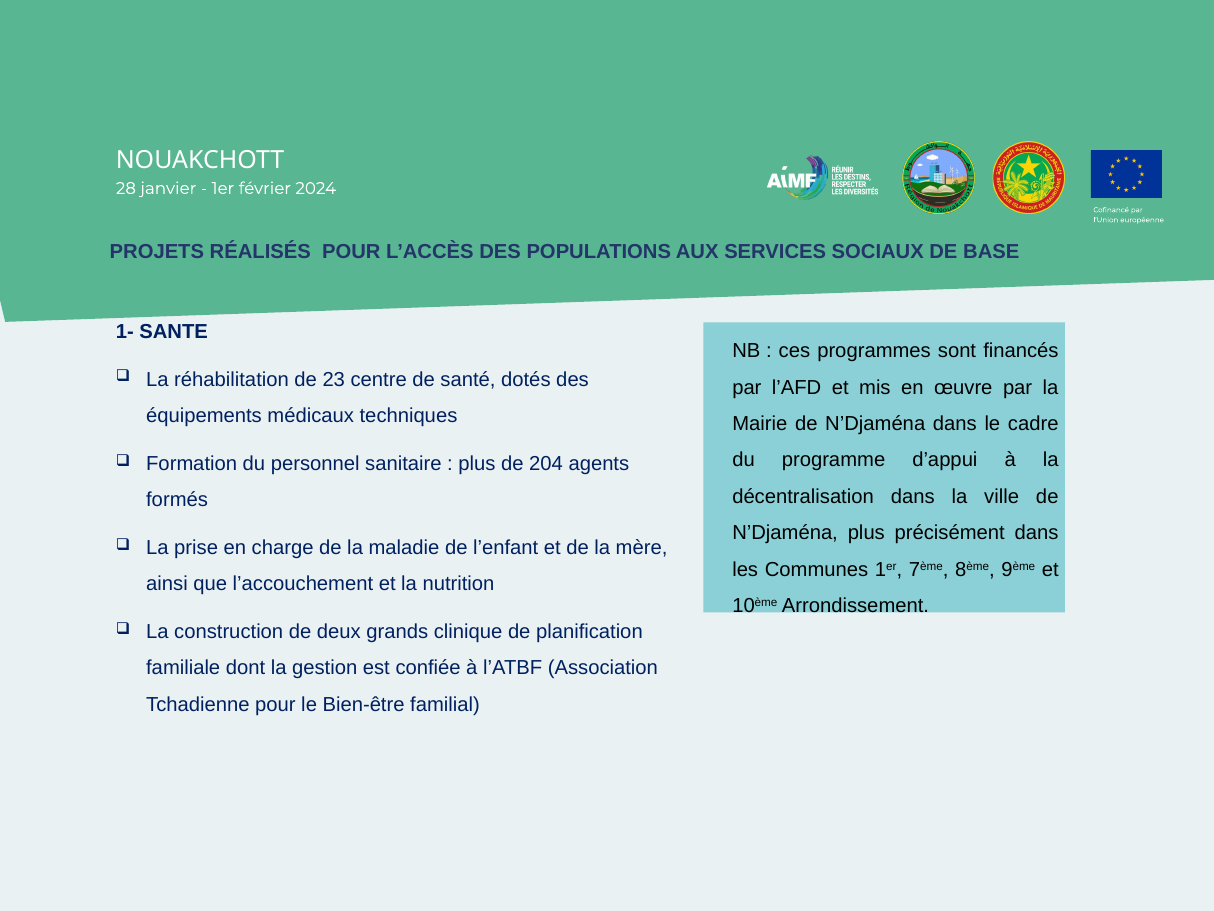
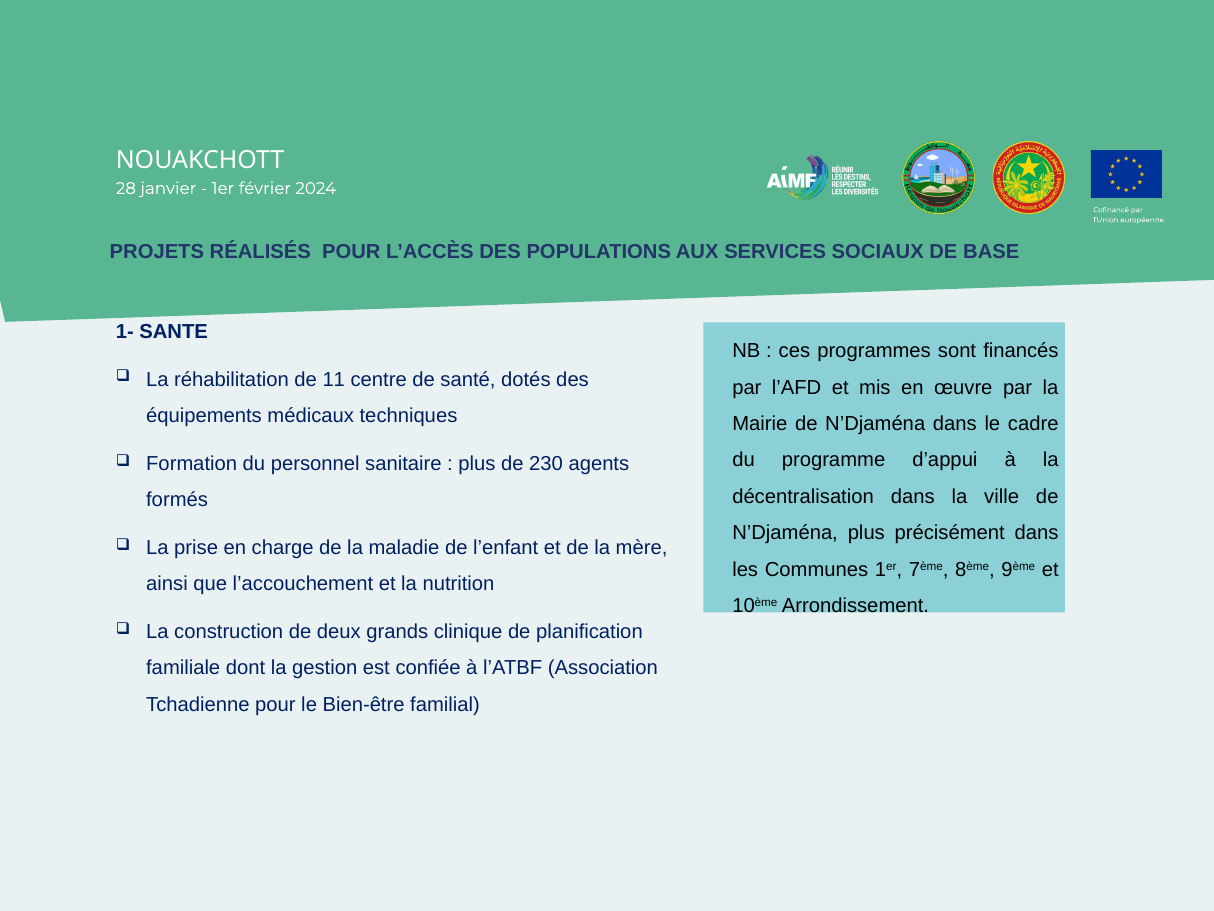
23: 23 -> 11
204: 204 -> 230
